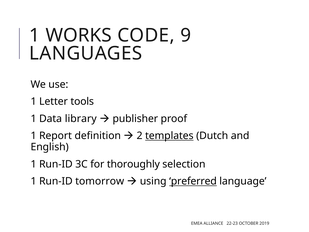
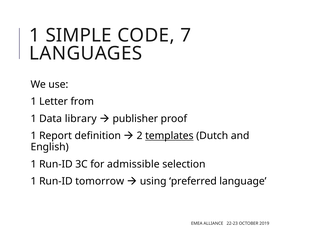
WORKS: WORKS -> SIMPLE
9: 9 -> 7
tools: tools -> from
thoroughly: thoroughly -> admissible
preferred underline: present -> none
